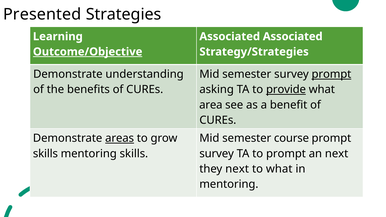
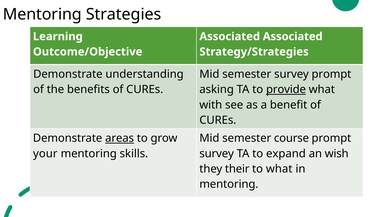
Presented at (42, 14): Presented -> Mentoring
Outcome/Objective underline: present -> none
prompt at (331, 74) underline: present -> none
area: area -> with
skills at (45, 154): skills -> your
to prompt: prompt -> expand
an next: next -> wish
they next: next -> their
